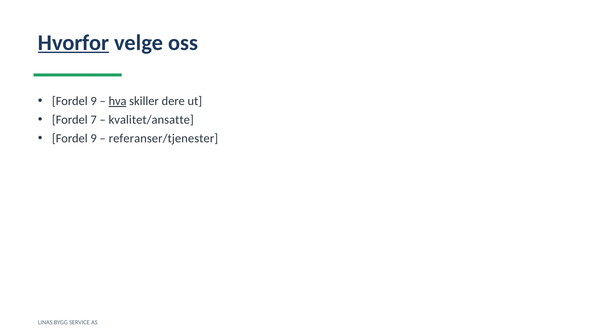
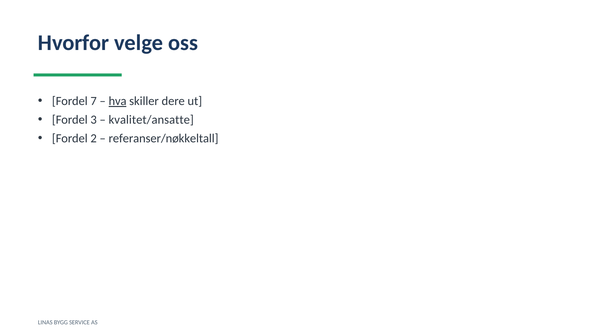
Hvorfor underline: present -> none
9 at (94, 101): 9 -> 7
7: 7 -> 3
9 at (94, 138): 9 -> 2
referanser/tjenester: referanser/tjenester -> referanser/nøkkeltall
